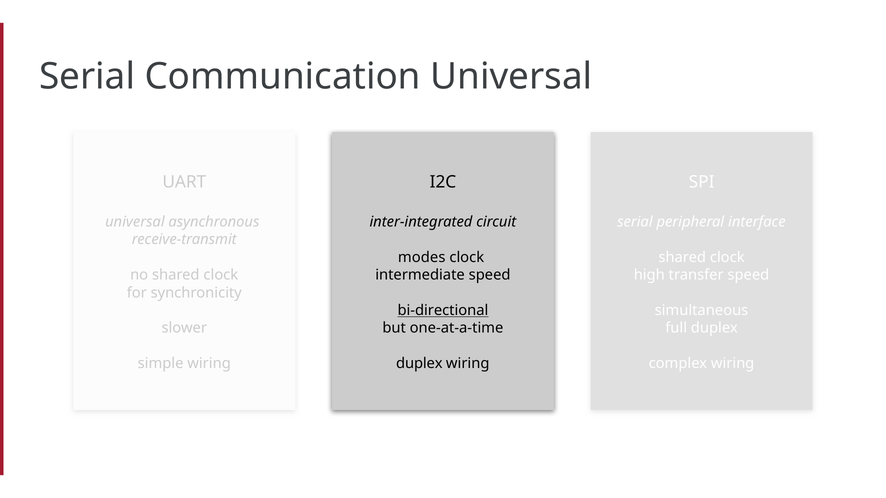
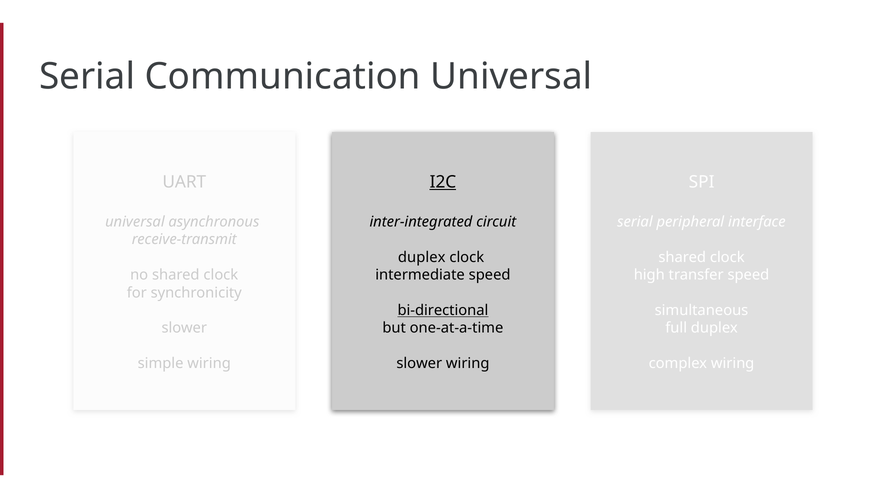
I2C underline: none -> present
modes at (422, 257): modes -> duplex
duplex at (419, 364): duplex -> slower
